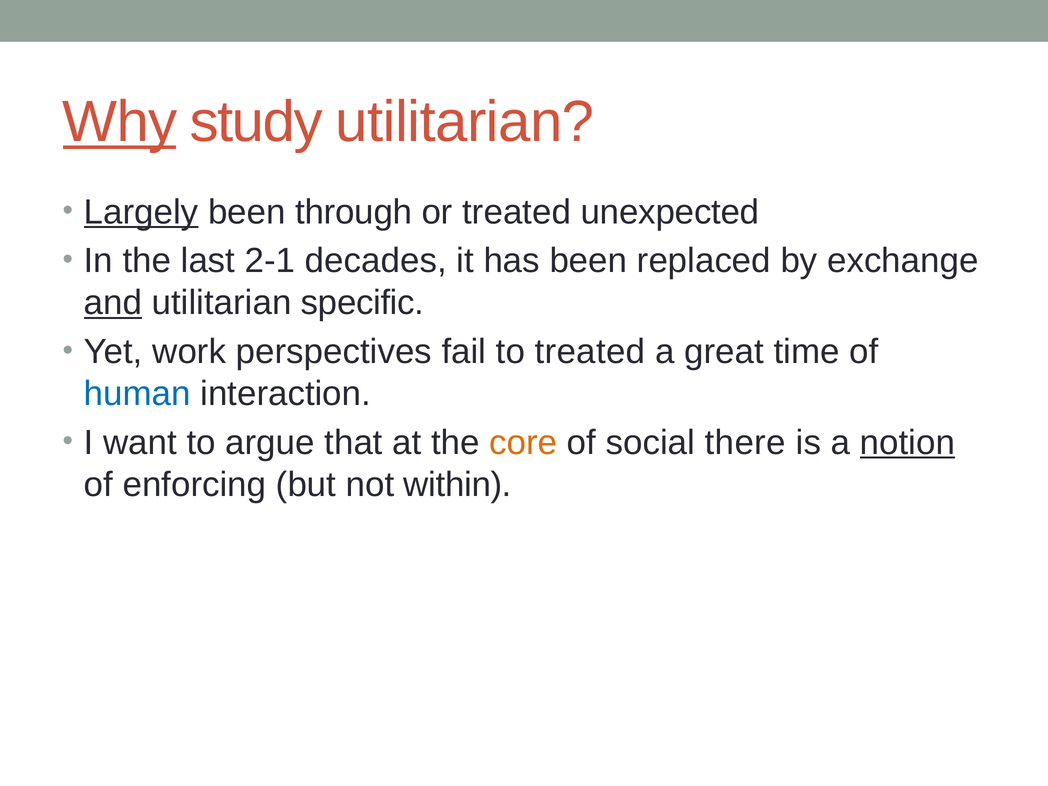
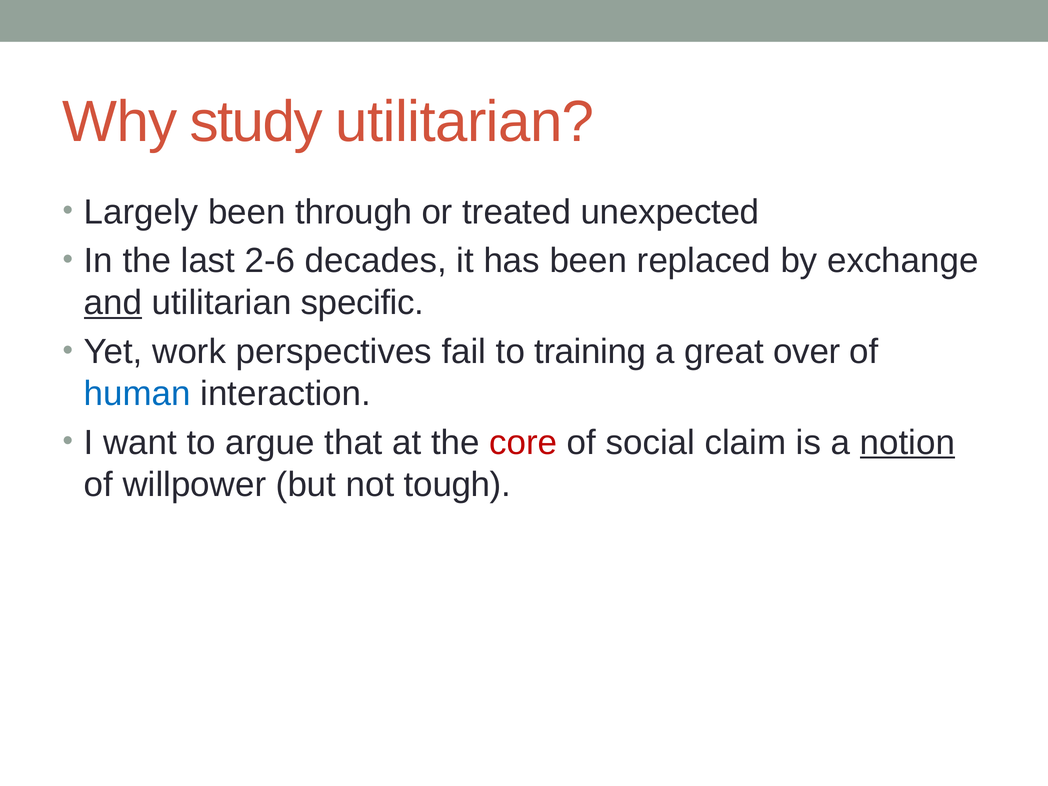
Why underline: present -> none
Largely underline: present -> none
2-1: 2-1 -> 2-6
to treated: treated -> training
time: time -> over
core colour: orange -> red
there: there -> claim
enforcing: enforcing -> willpower
within: within -> tough
